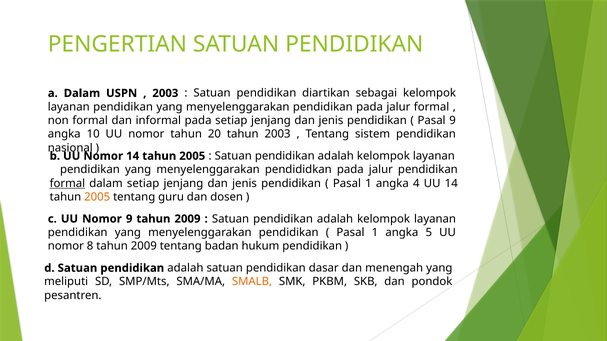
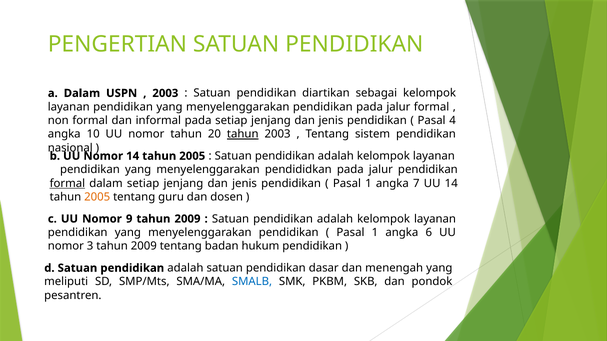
Pasal 9: 9 -> 4
tahun at (243, 134) underline: none -> present
4: 4 -> 7
5: 5 -> 6
8: 8 -> 3
SMALB colour: orange -> blue
